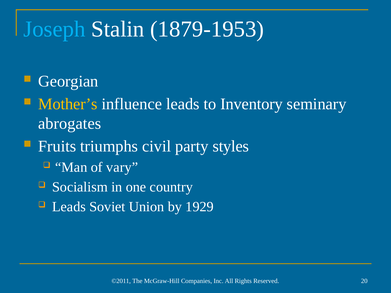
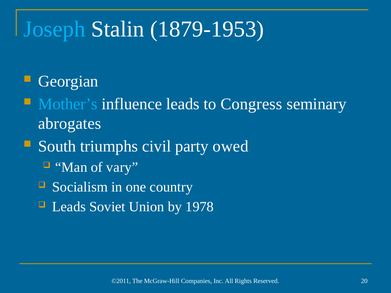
Mother’s colour: yellow -> light blue
Inventory: Inventory -> Congress
Fruits: Fruits -> South
styles: styles -> owed
1929: 1929 -> 1978
